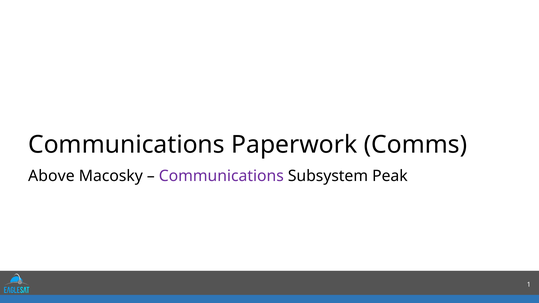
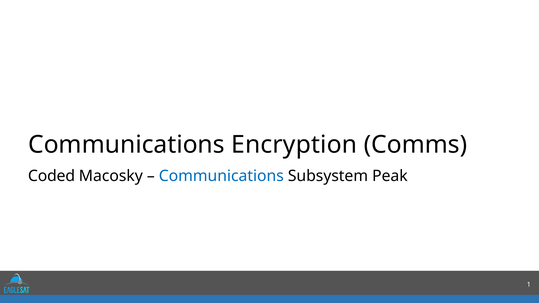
Paperwork: Paperwork -> Encryption
Above: Above -> Coded
Communications at (221, 176) colour: purple -> blue
